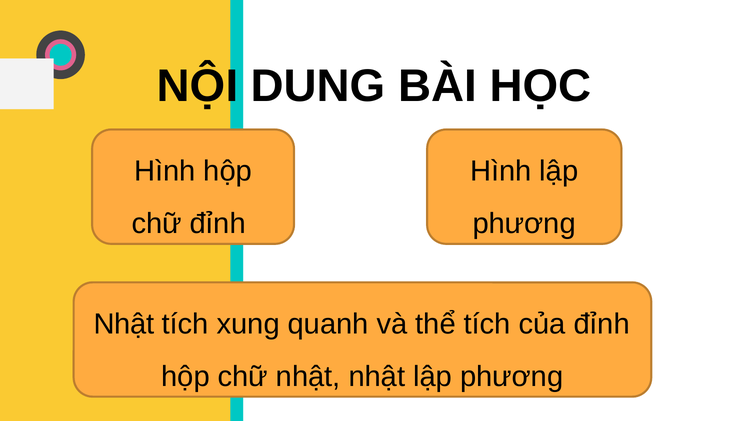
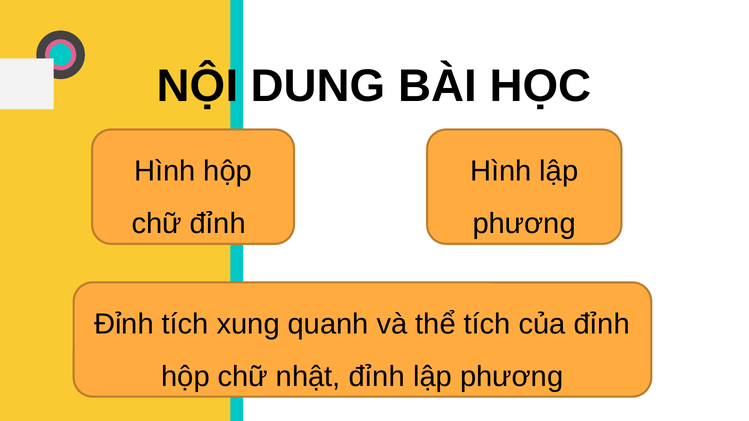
Nhật at (124, 324): Nhật -> Đỉnh
nhật nhật: nhật -> đỉnh
